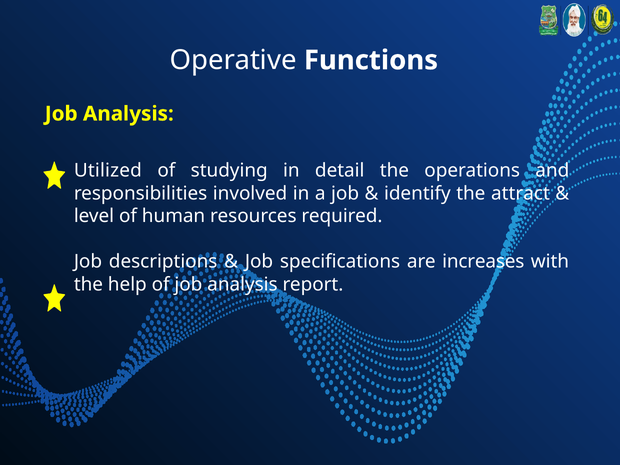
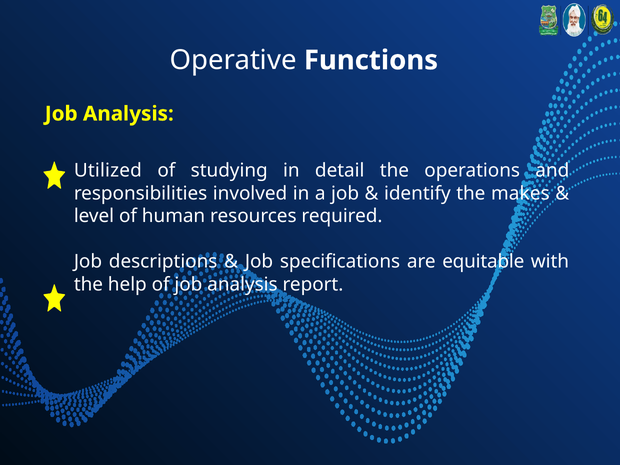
attract: attract -> makes
increases: increases -> equitable
